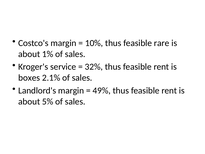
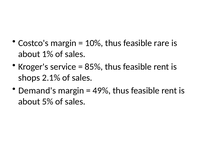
32%: 32% -> 85%
boxes: boxes -> shops
Landlord's: Landlord's -> Demand's
